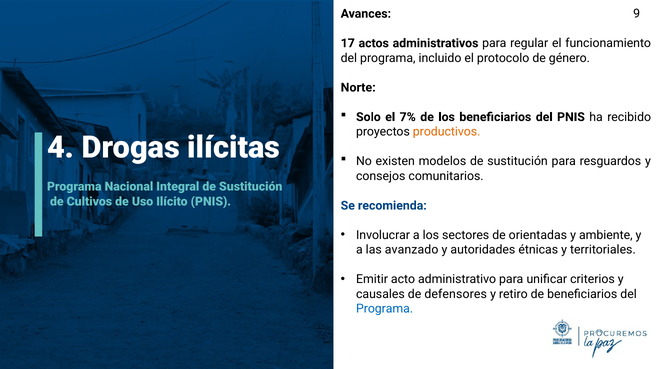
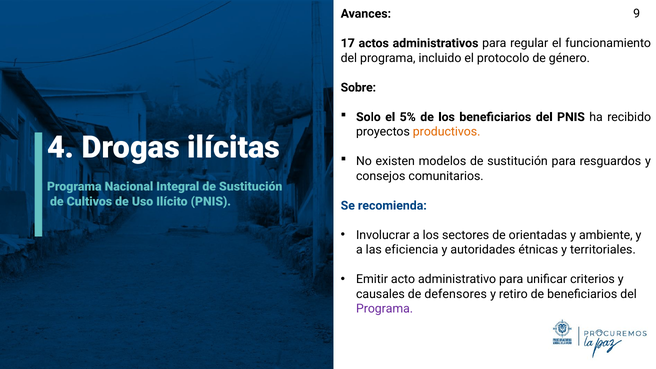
Norte: Norte -> Sobre
7%: 7% -> 5%
avanzado: avanzado -> eficiencia
Programa at (385, 309) colour: blue -> purple
